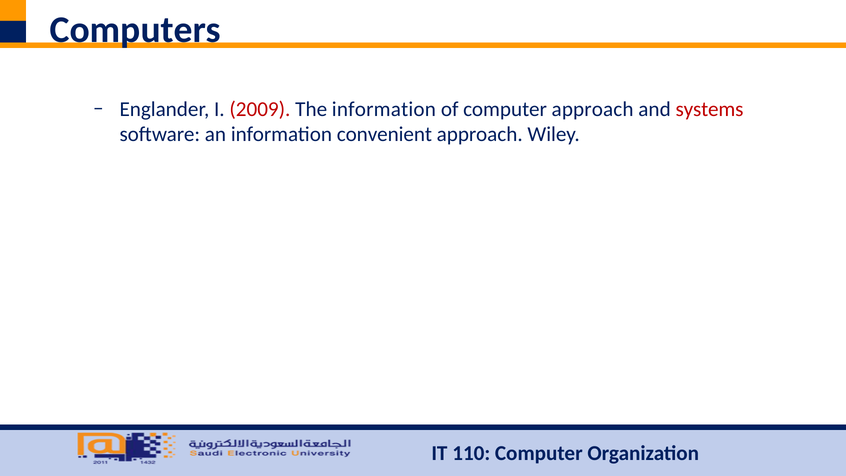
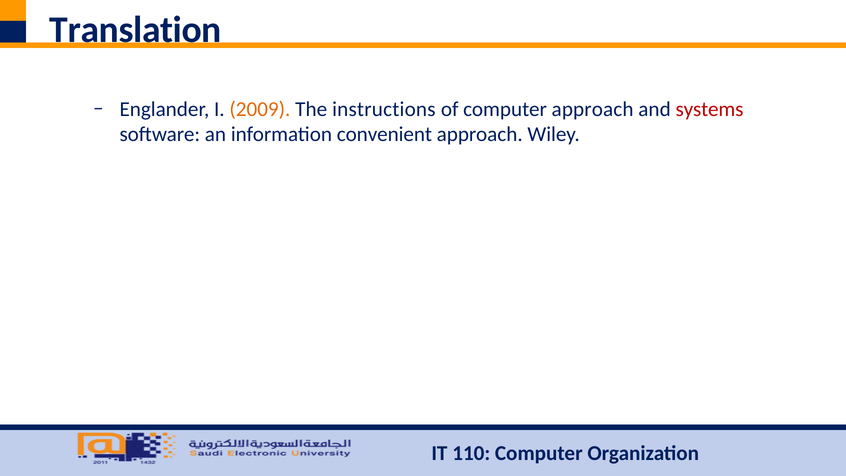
Computers: Computers -> Translation
2009 colour: red -> orange
The information: information -> instructions
